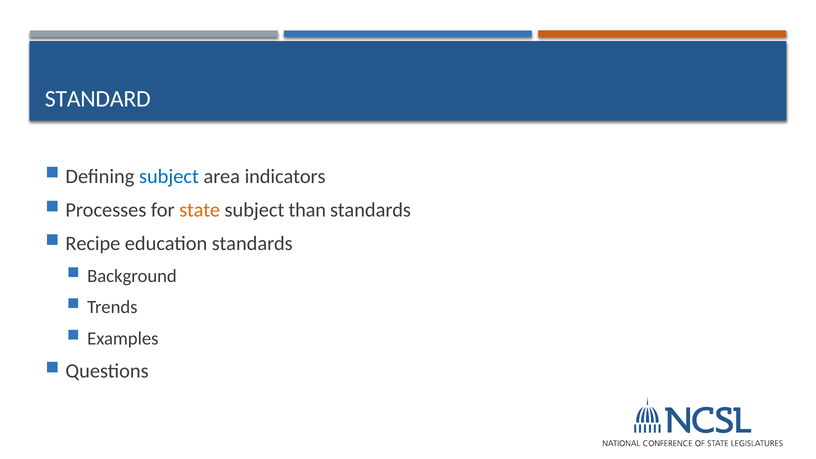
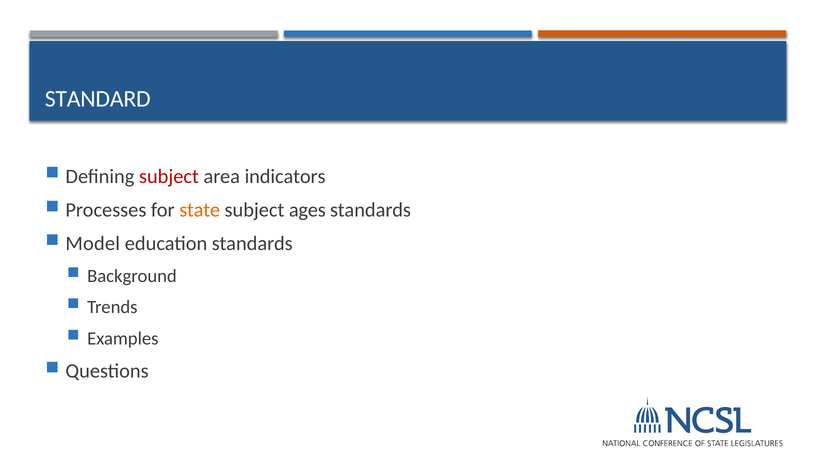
subject at (169, 176) colour: blue -> red
than: than -> ages
Recipe: Recipe -> Model
